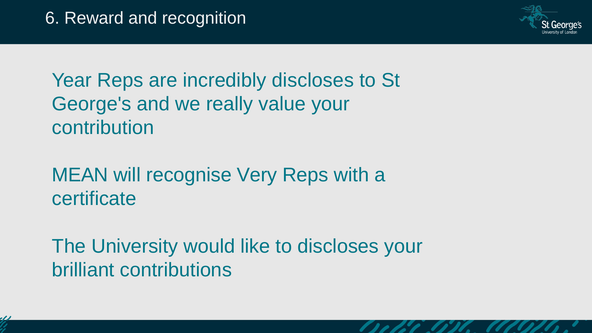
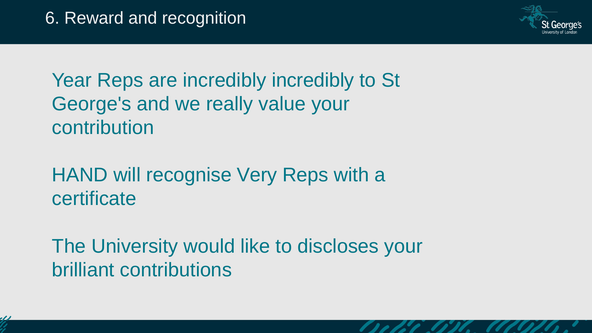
incredibly discloses: discloses -> incredibly
MEAN: MEAN -> HAND
